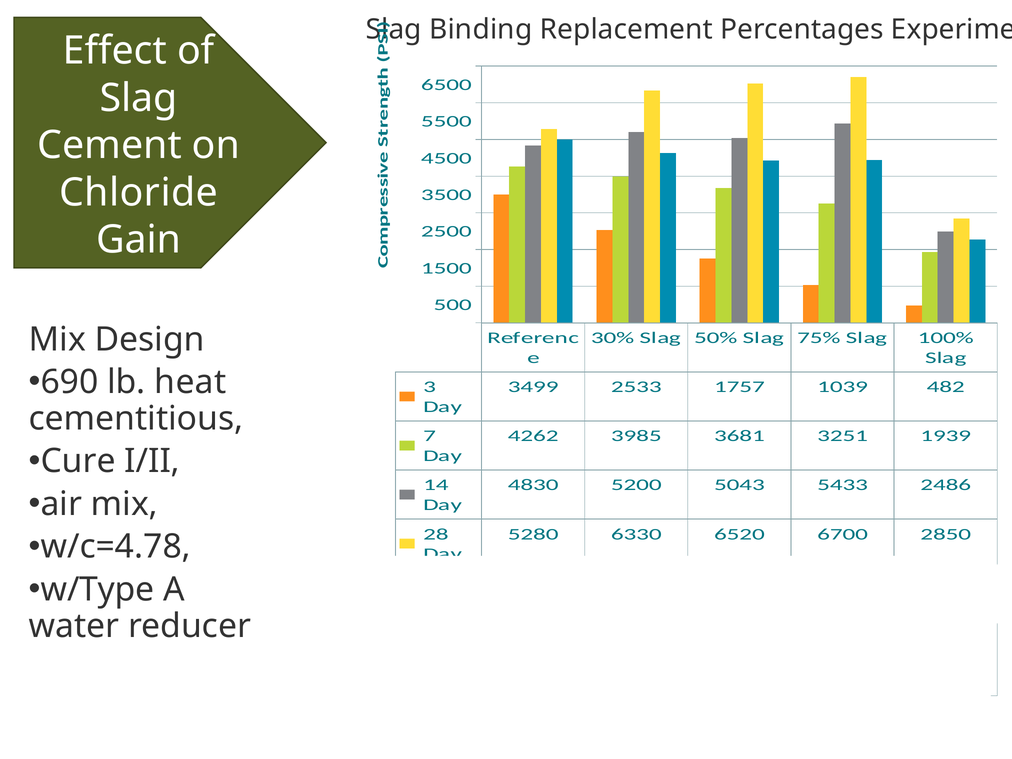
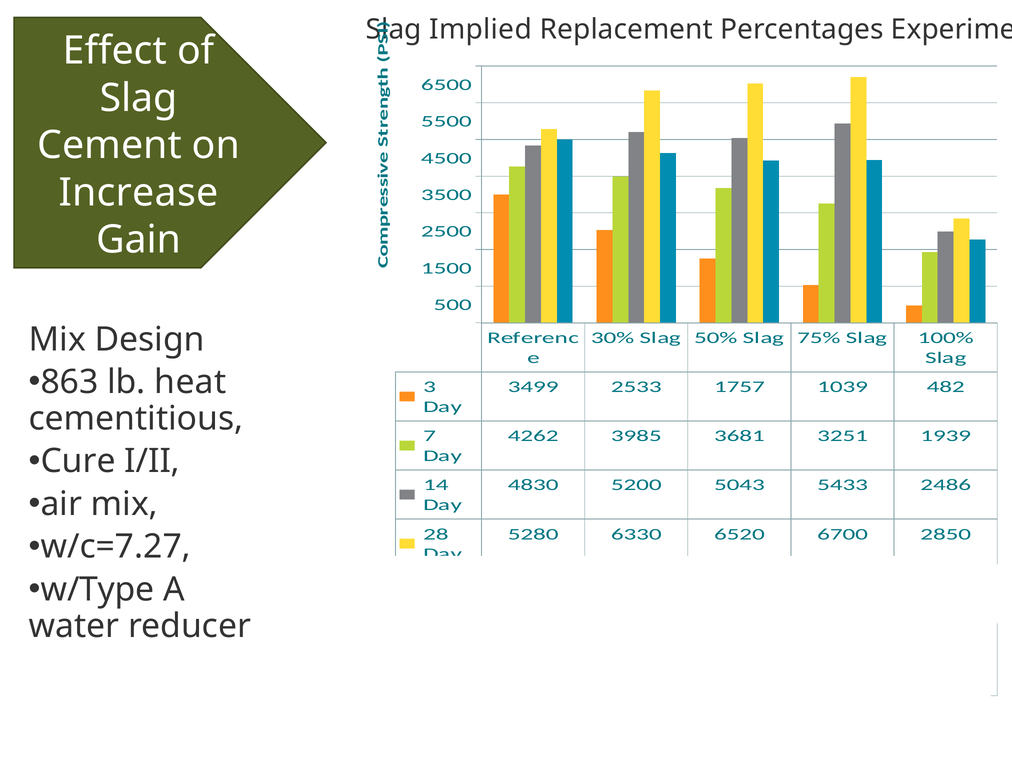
Binding: Binding -> Implied
Chloride: Chloride -> Increase
690: 690 -> 863
w/c=4.78: w/c=4.78 -> w/c=7.27
